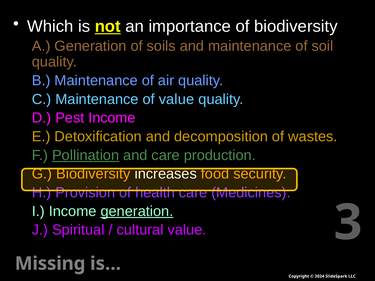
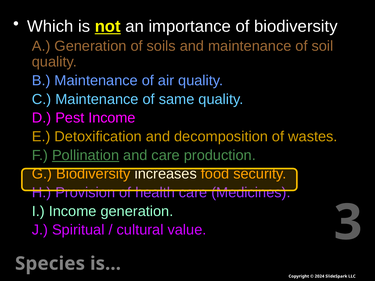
of value: value -> same
generation at (137, 211) underline: present -> none
Missing: Missing -> Species
